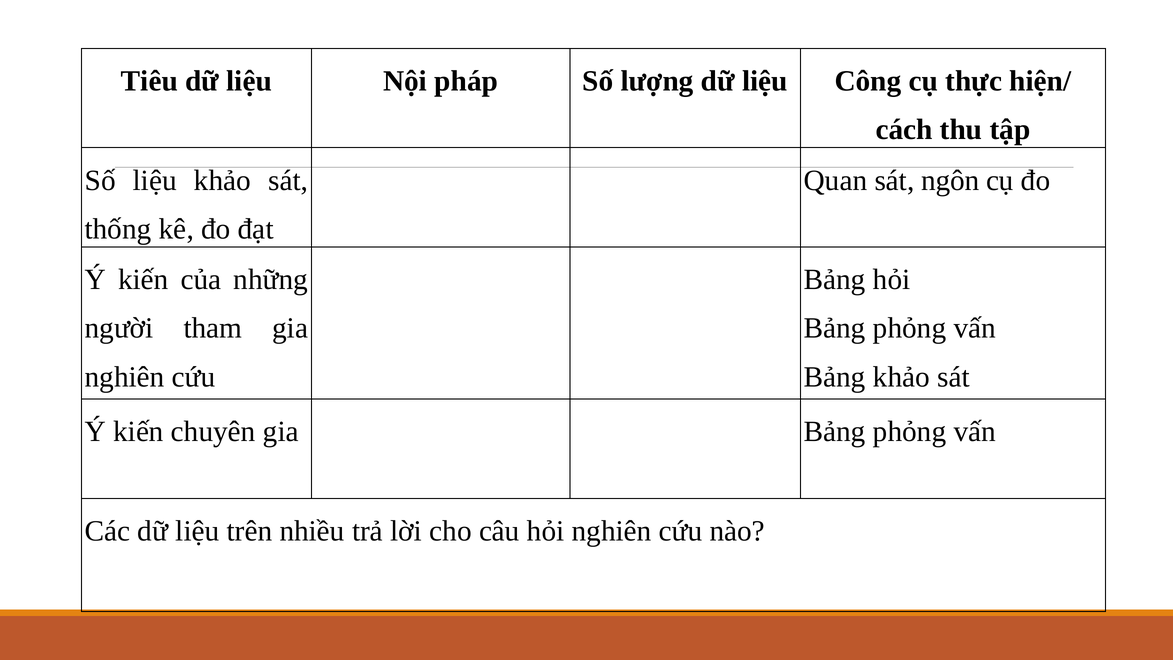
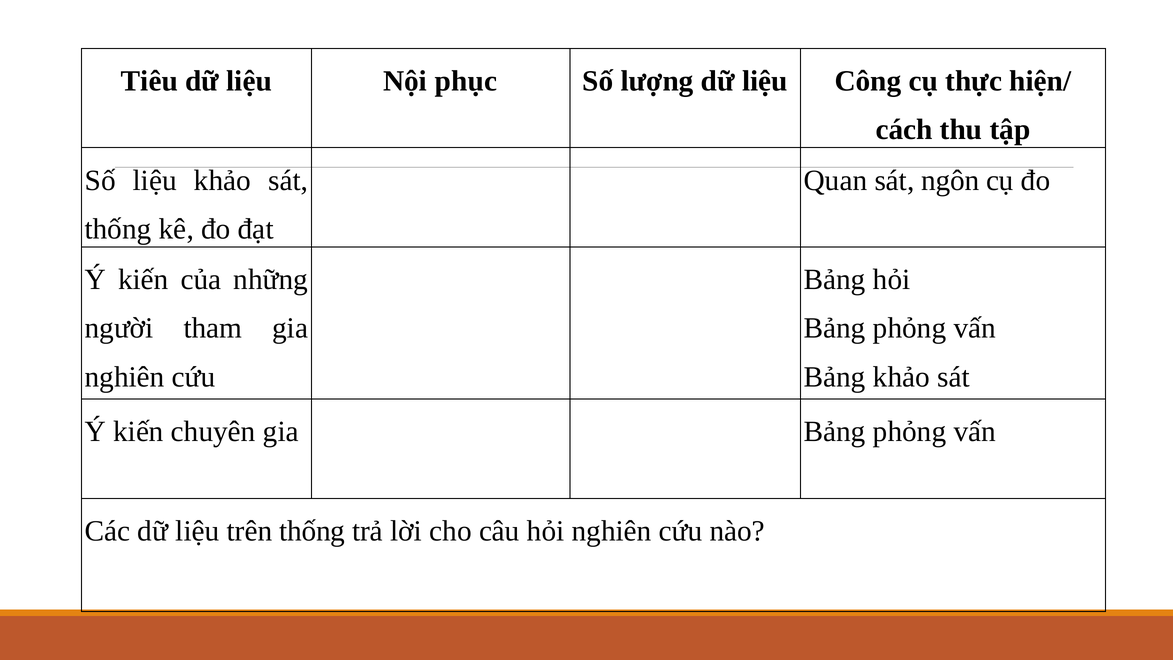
pháp: pháp -> phục
trên nhiều: nhiều -> thống
